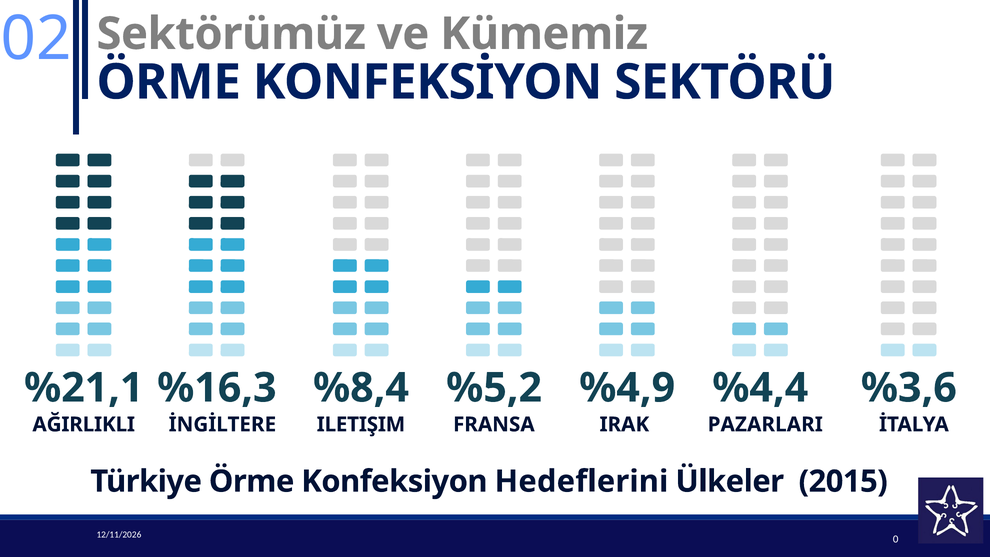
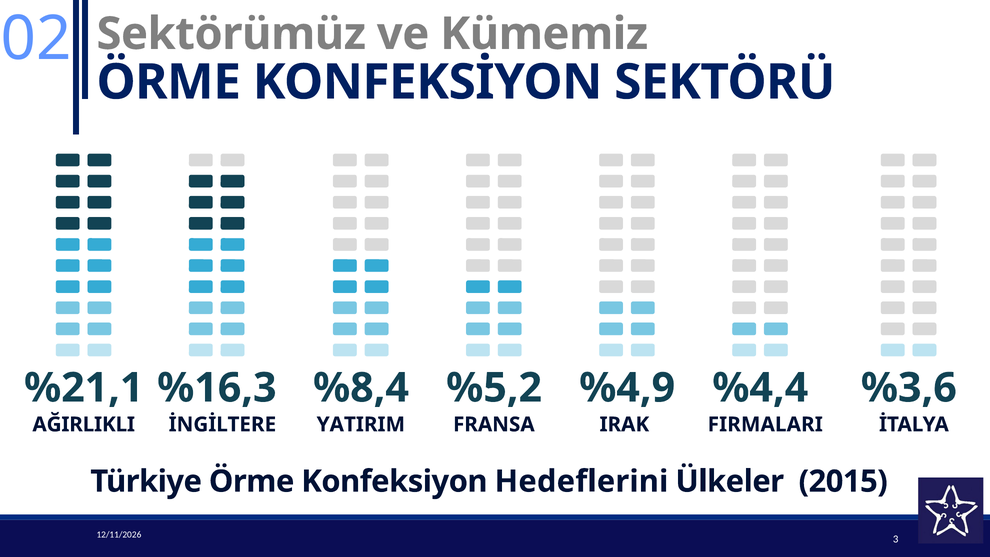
ILETIŞIM: ILETIŞIM -> YATIRIM
PAZARLARI: PAZARLARI -> FIRMALARI
0: 0 -> 3
